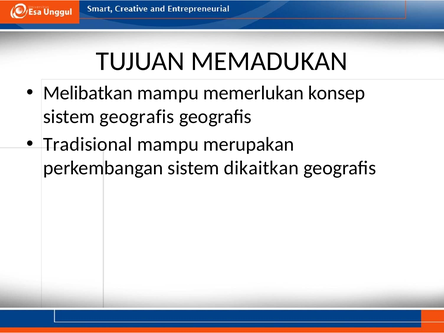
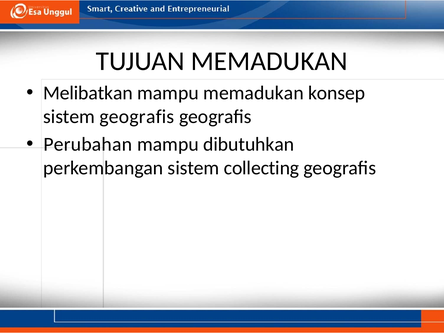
mampu memerlukan: memerlukan -> memadukan
Tradisional: Tradisional -> Perubahan
merupakan: merupakan -> dibutuhkan
dikaitkan: dikaitkan -> collecting
